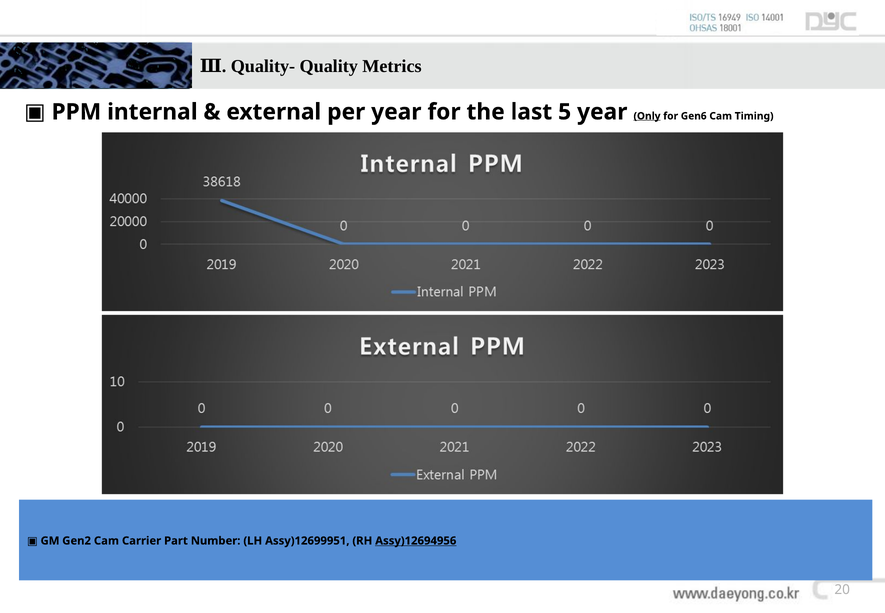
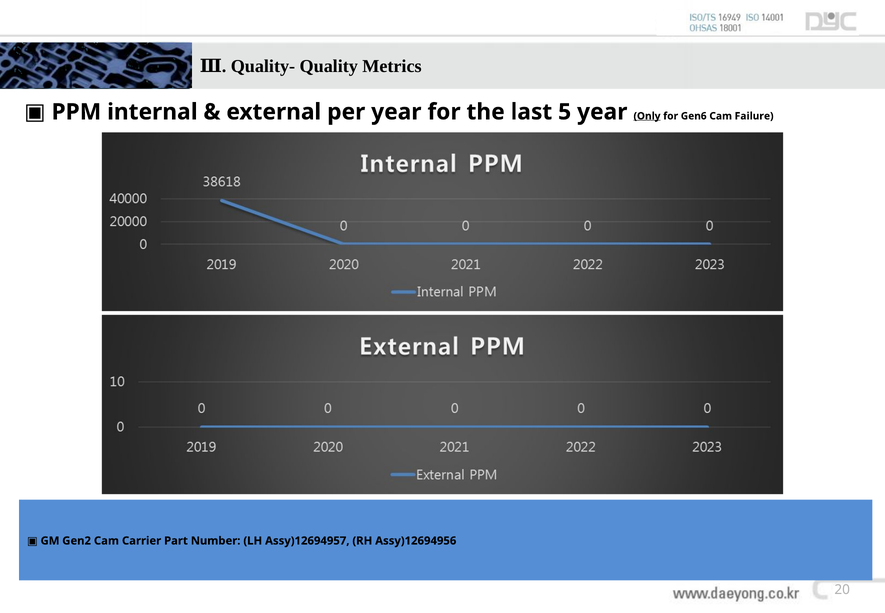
Timing: Timing -> Failure
Assy)12699951: Assy)12699951 -> Assy)12694957
Assy)12694956 underline: present -> none
